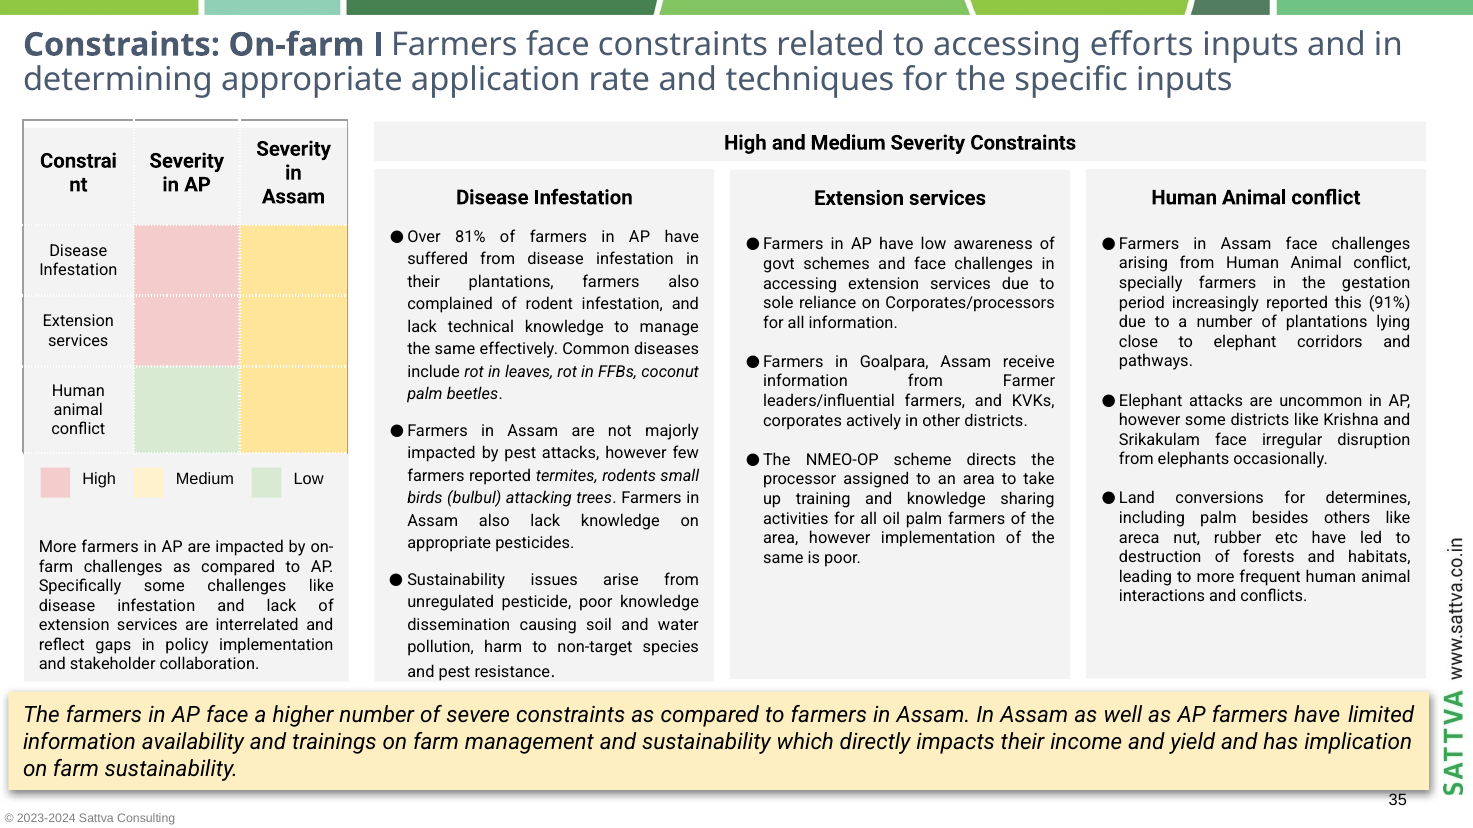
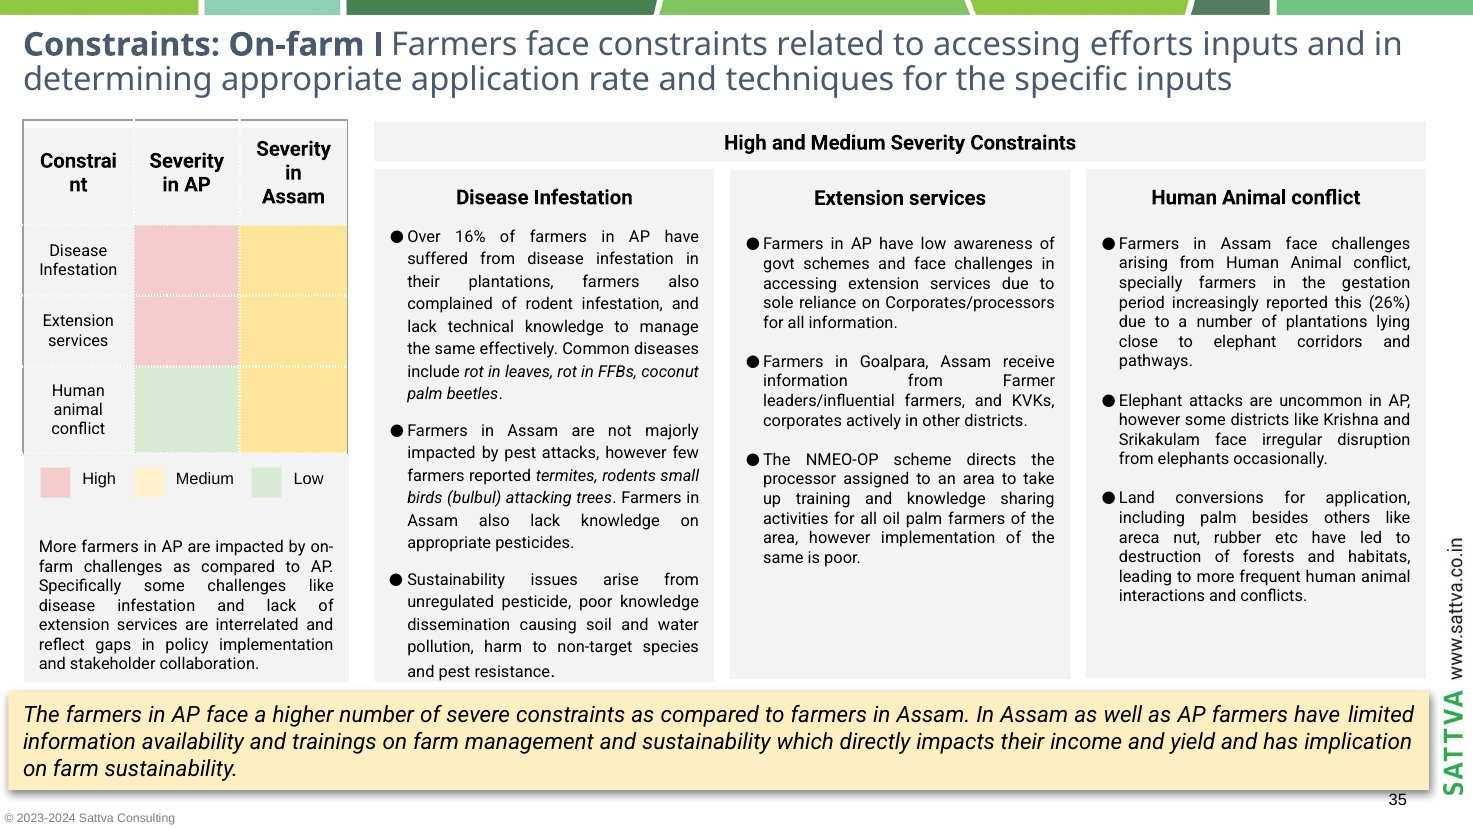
81%: 81% -> 16%
91%: 91% -> 26%
for determines: determines -> application
